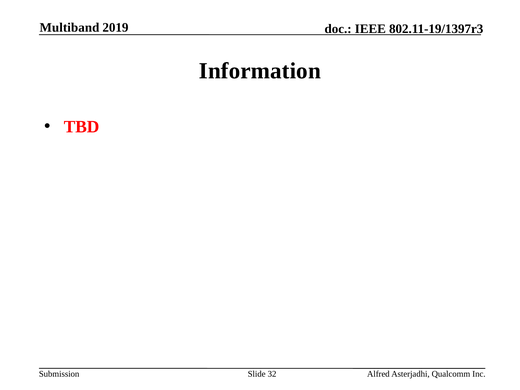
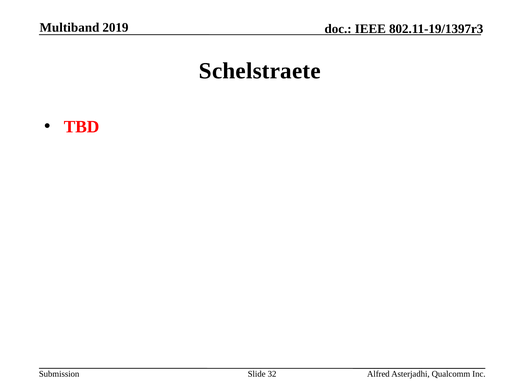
Information: Information -> Schelstraete
